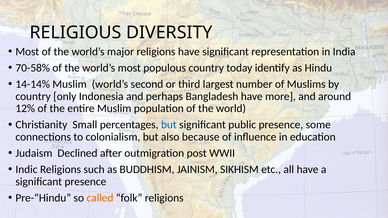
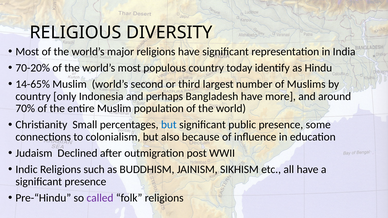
70-58%: 70-58% -> 70-20%
14-14%: 14-14% -> 14-65%
12%: 12% -> 70%
called colour: orange -> purple
